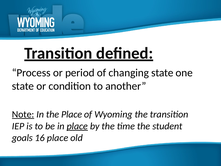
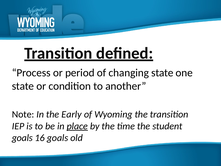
Note underline: present -> none
the Place: Place -> Early
16 place: place -> goals
